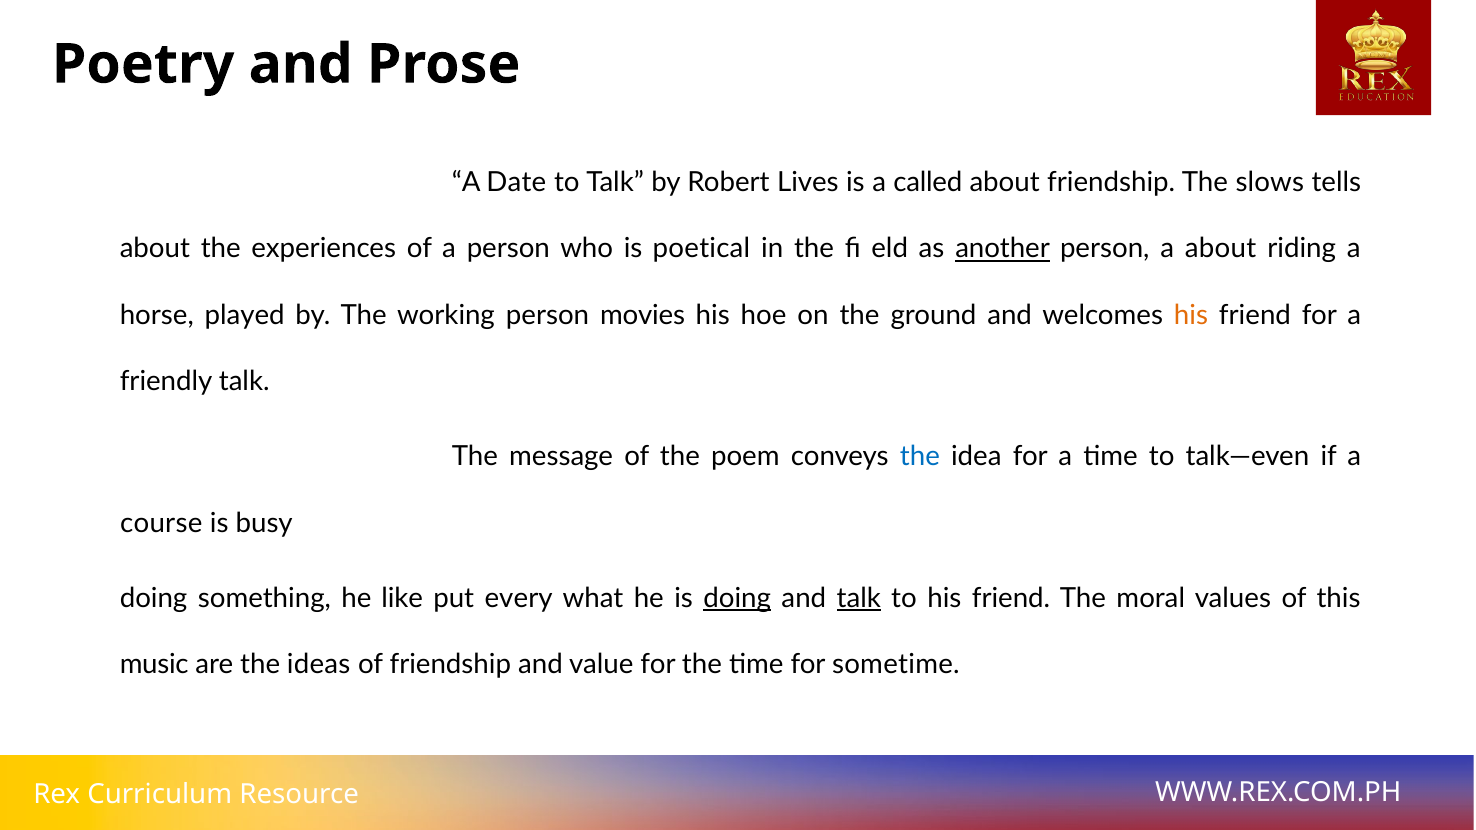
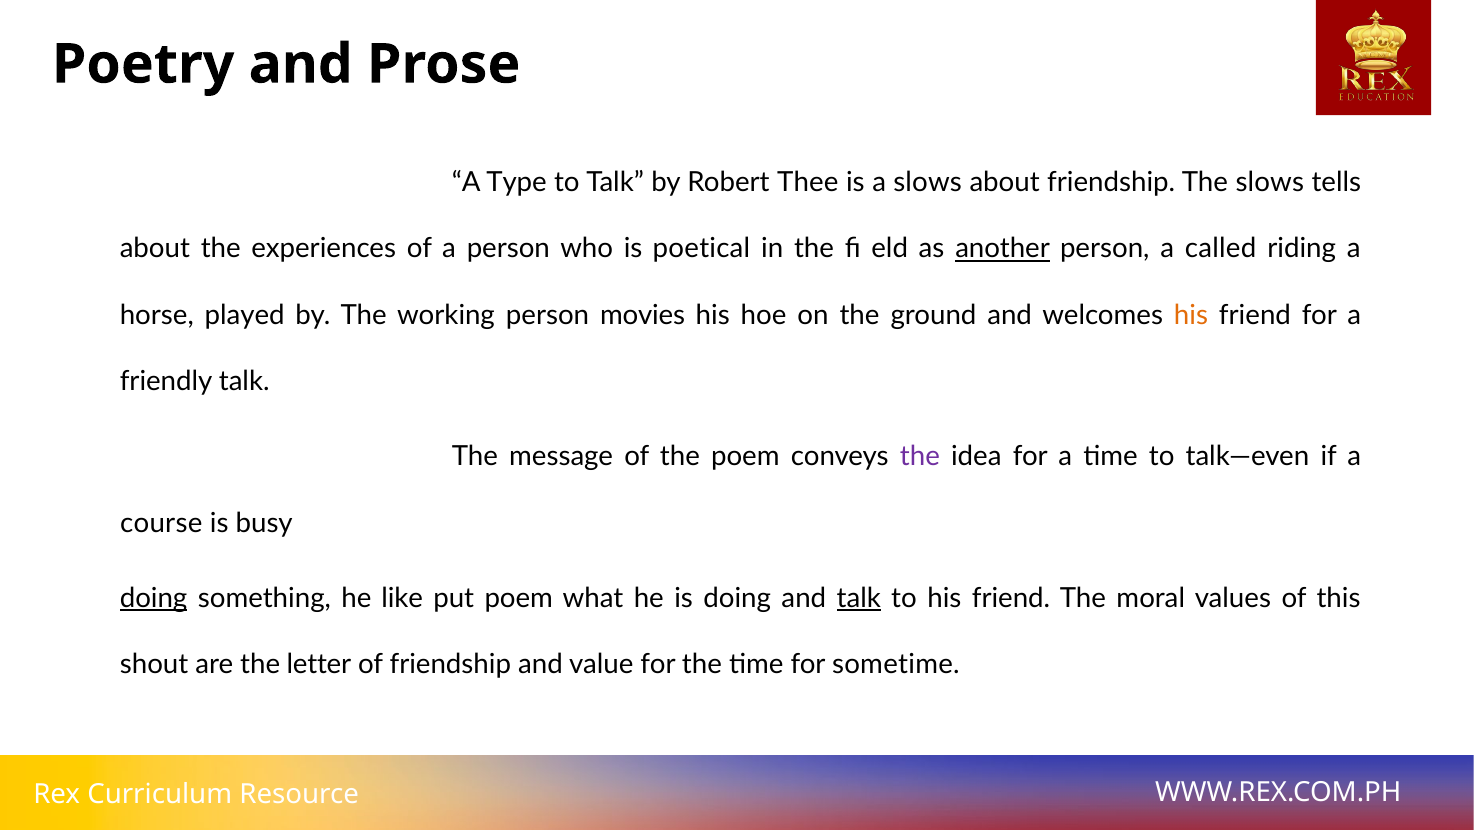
Date: Date -> Type
Lives: Lives -> Thee
a called: called -> slows
a about: about -> called
the at (920, 457) colour: blue -> purple
doing at (154, 598) underline: none -> present
put every: every -> poem
doing at (737, 598) underline: present -> none
music: music -> shout
ideas: ideas -> letter
